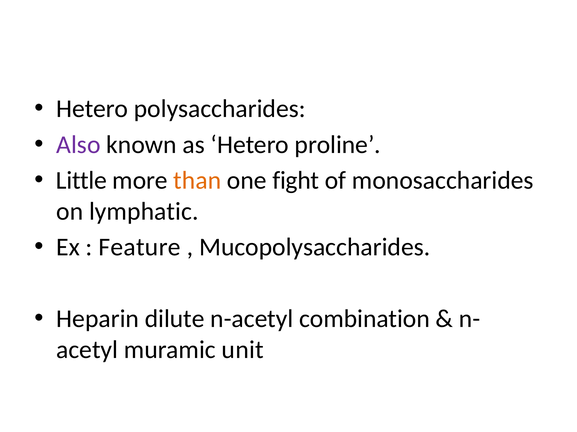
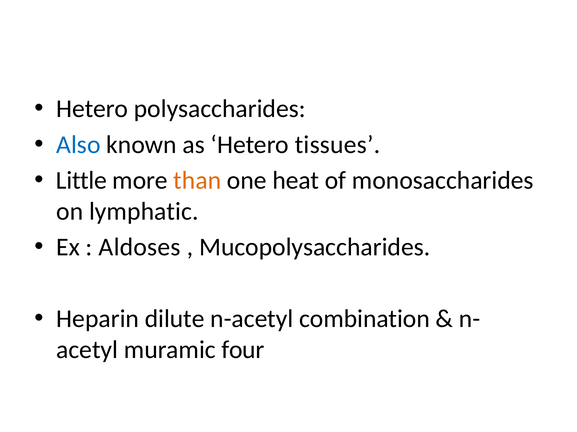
Also colour: purple -> blue
proline: proline -> tissues
fight: fight -> heat
Feature: Feature -> Aldoses
unit: unit -> four
